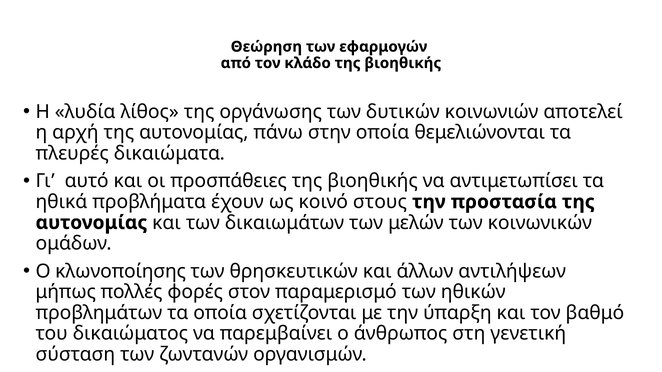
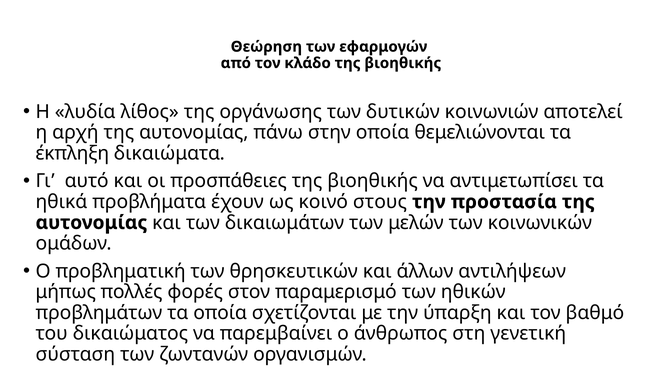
πλευρές: πλευρές -> έκπληξη
κλωνοποίησης: κλωνοποίησης -> προβληματική
